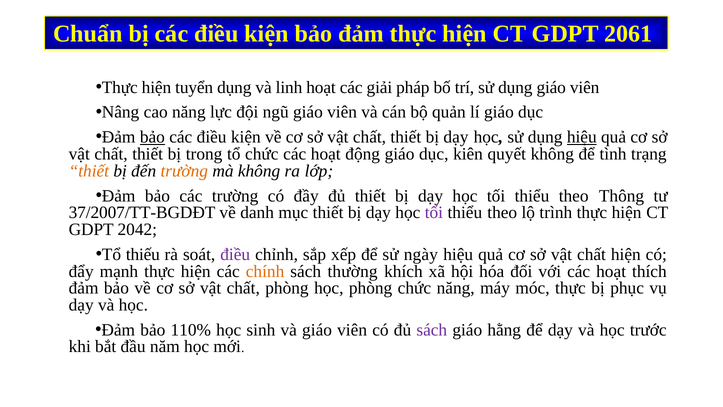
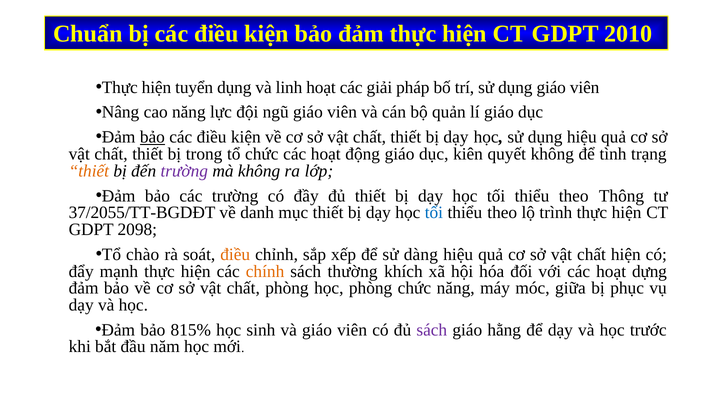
2061: 2061 -> 2010
hiệu at (582, 137) underline: present -> none
trường at (184, 171) colour: orange -> purple
37/2007/TT-BGDĐT: 37/2007/TT-BGDĐT -> 37/2055/TT-BGDĐT
tối at (434, 213) colour: purple -> blue
2042: 2042 -> 2098
thiếu: thiếu -> chào
điều at (235, 254) colour: purple -> orange
ngày: ngày -> dàng
thích: thích -> dựng
móc thực: thực -> giữa
110%: 110% -> 815%
